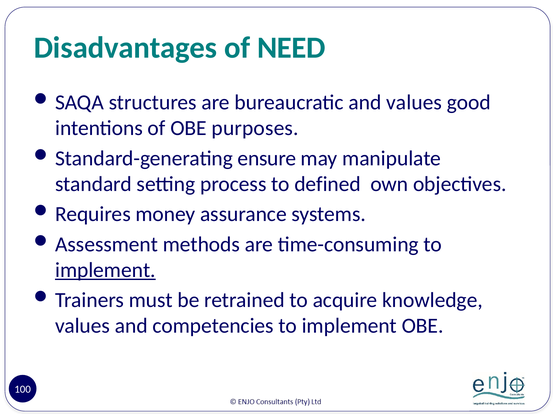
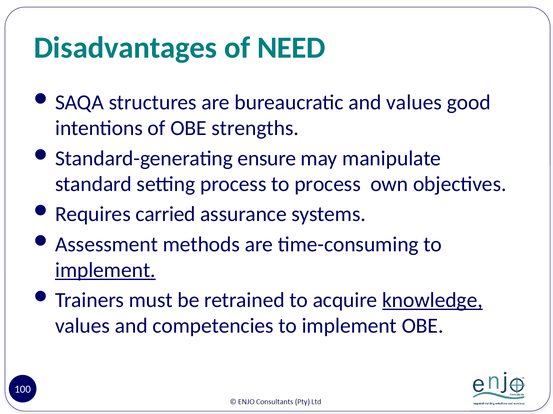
purposes: purposes -> strengths
to defined: defined -> process
money: money -> carried
knowledge underline: none -> present
